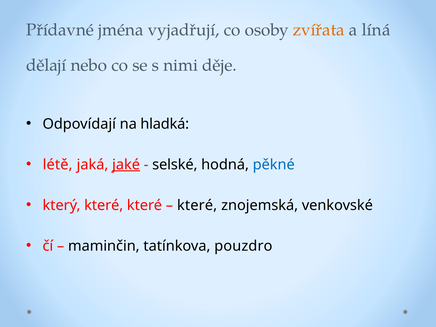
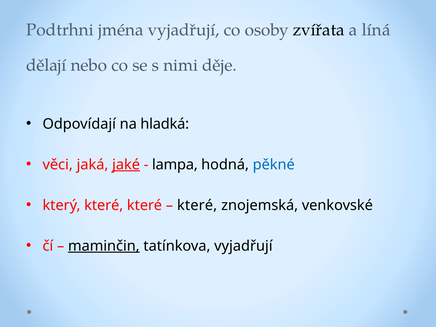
Přídavné: Přídavné -> Podtrhni
zvířata colour: orange -> black
létě: létě -> věci
selské: selské -> lampa
maminčin underline: none -> present
tatínkova pouzdro: pouzdro -> vyjadřují
